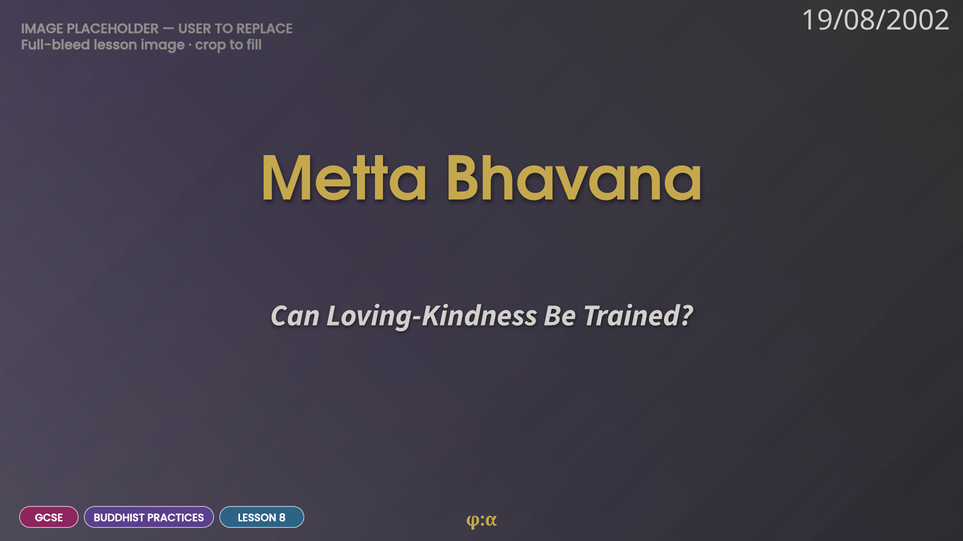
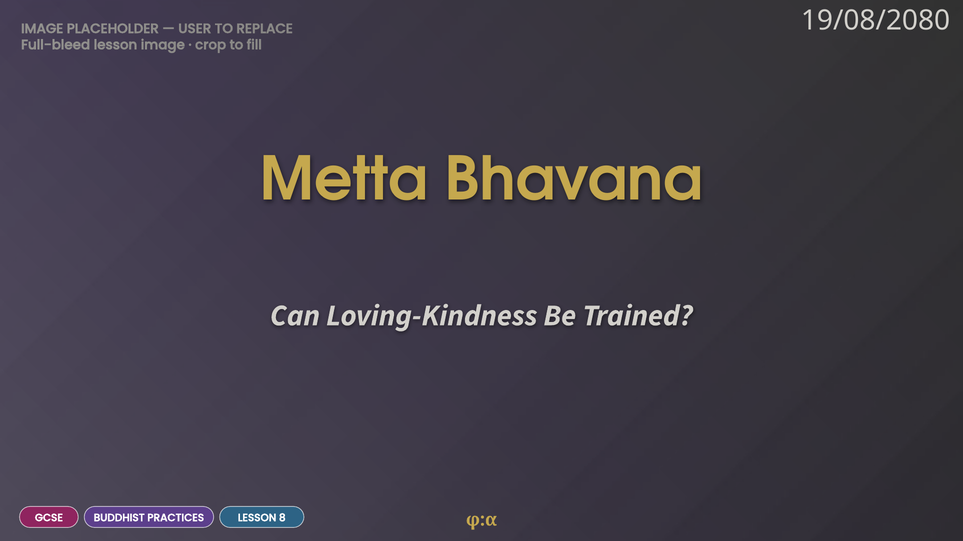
19/08/2002: 19/08/2002 -> 19/08/2080
